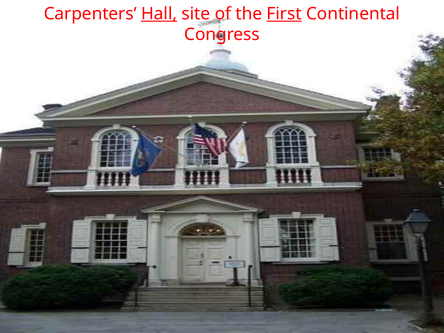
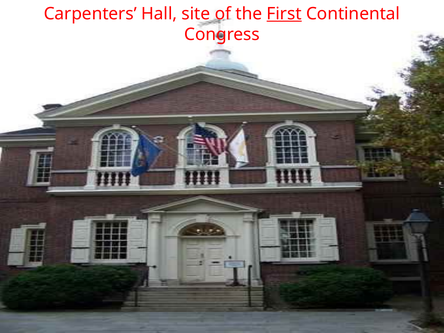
Hall underline: present -> none
